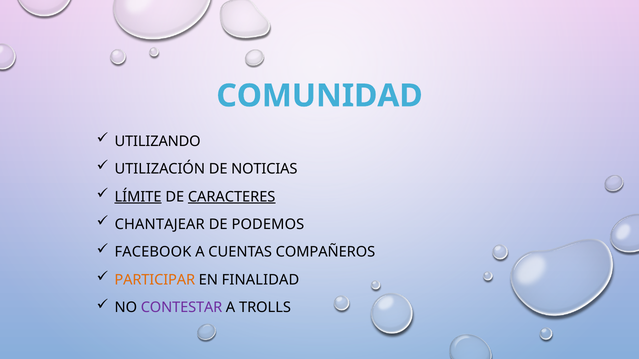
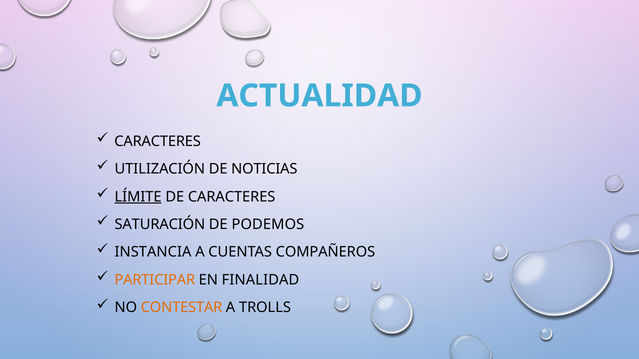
COMUNIDAD: COMUNIDAD -> ACTUALIDAD
UTILIZANDO at (158, 142): UTILIZANDO -> CARACTERES
CARACTERES at (232, 197) underline: present -> none
CHANTAJEAR: CHANTAJEAR -> SATURACIÓN
FACEBOOK: FACEBOOK -> INSTANCIA
CONTESTAR colour: purple -> orange
